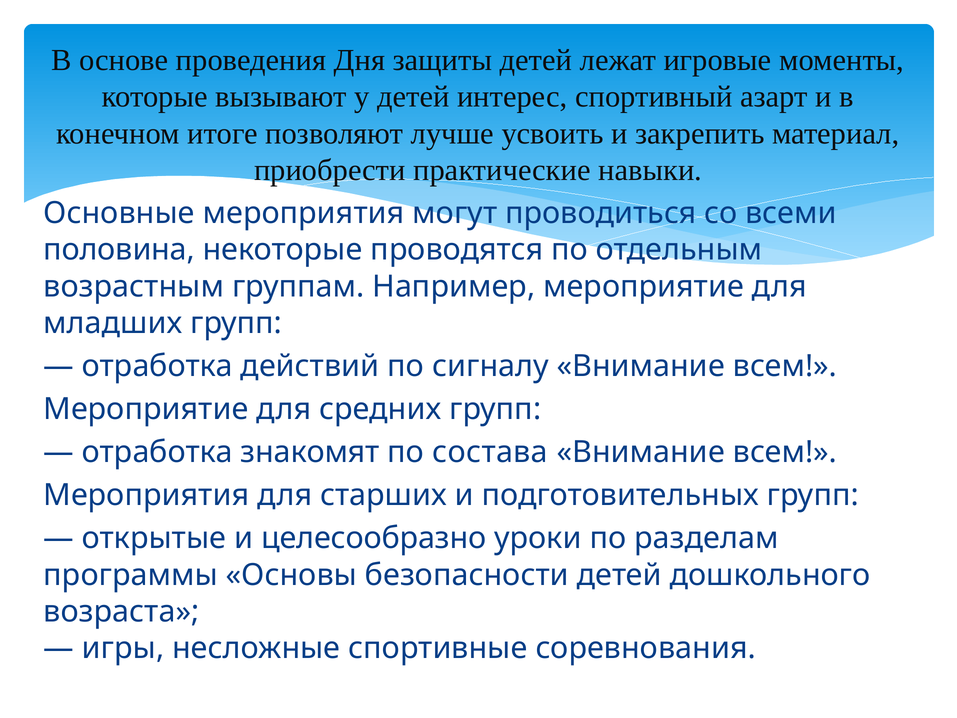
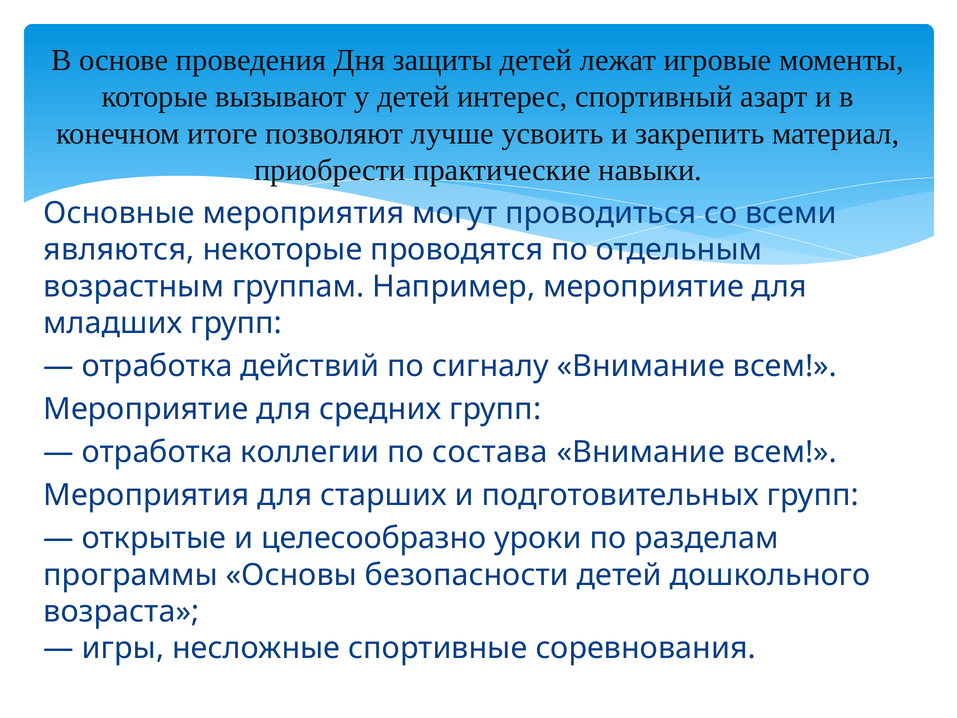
половина: половина -> являются
знакомят: знакомят -> коллегии
